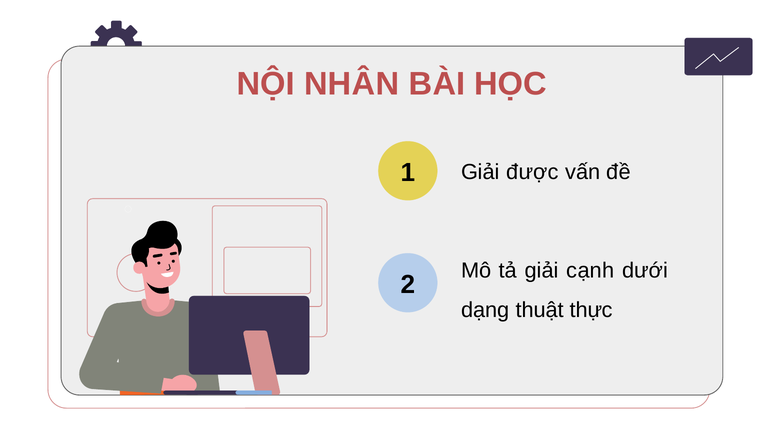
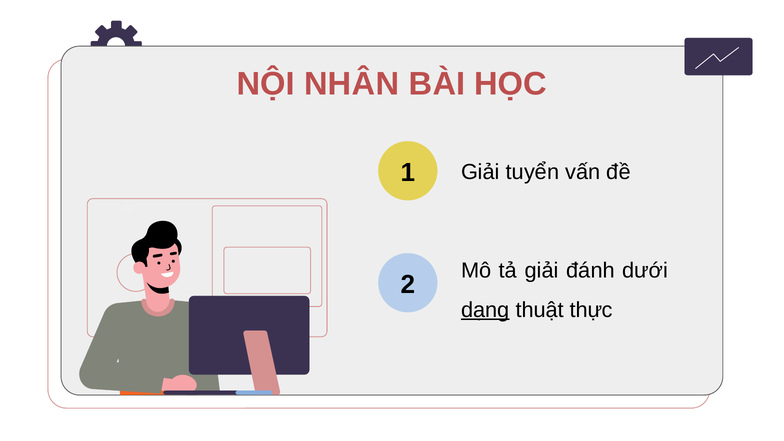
được: được -> tuyển
cạnh: cạnh -> đánh
dạng underline: none -> present
